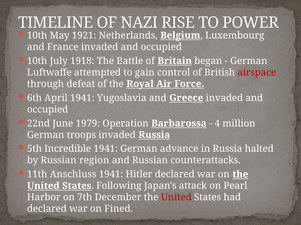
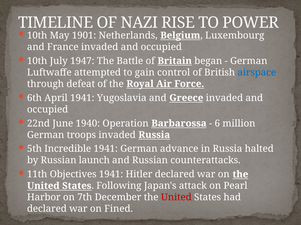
1921: 1921 -> 1901
1918: 1918 -> 1947
airspace colour: red -> blue
1979: 1979 -> 1940
4: 4 -> 6
region: region -> launch
Anschluss: Anschluss -> Objectives
